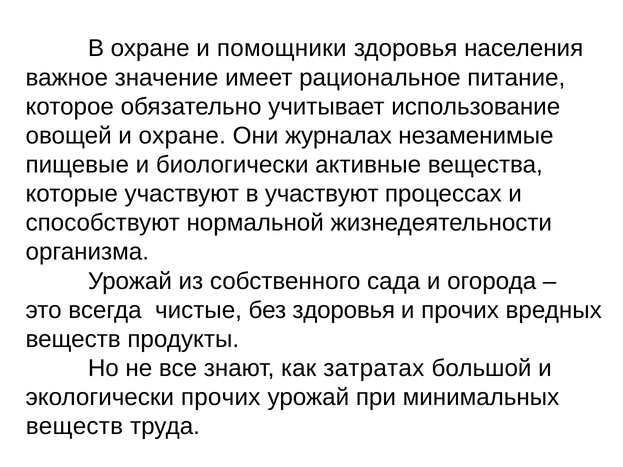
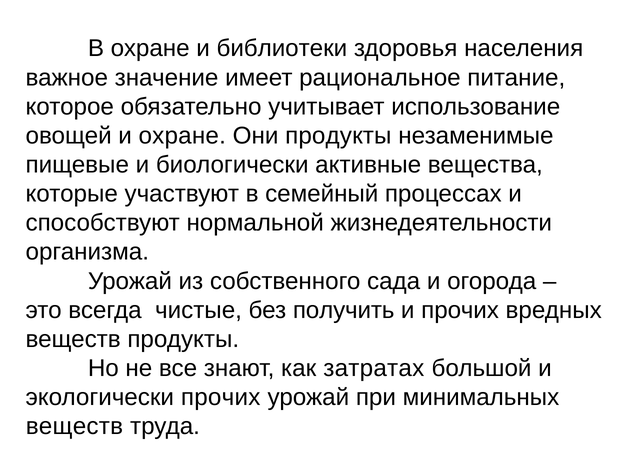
помощники: помощники -> библиотеки
Они журналах: журналах -> продукты
в участвуют: участвуют -> семейный
без здоровья: здоровья -> получить
